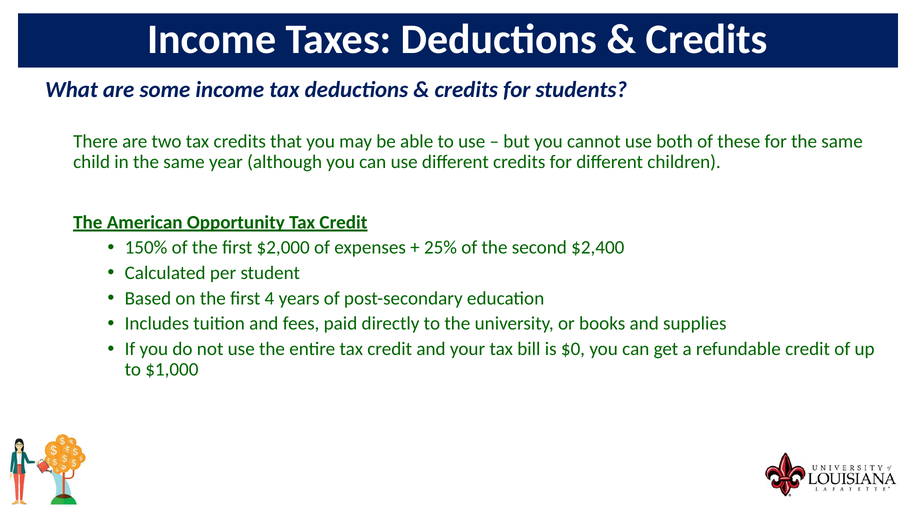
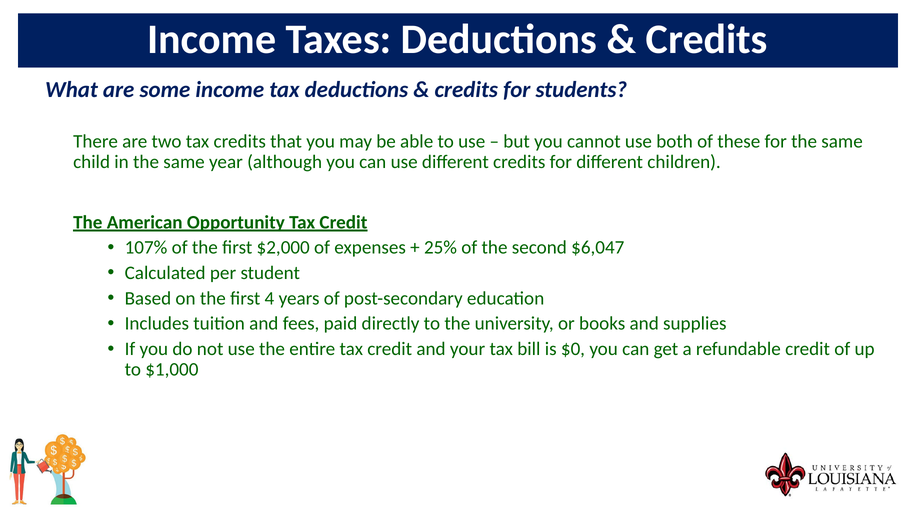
150%: 150% -> 107%
$2,400: $2,400 -> $6,047
